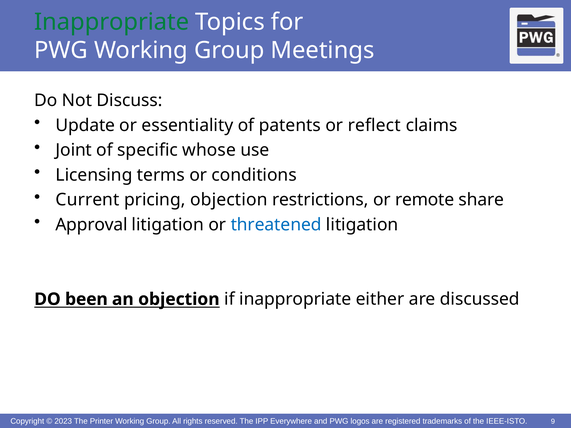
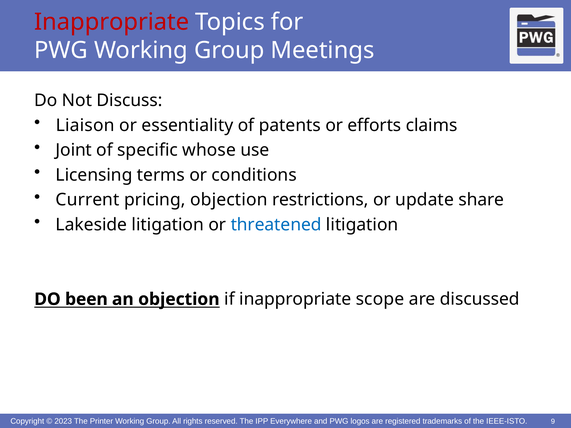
Inappropriate at (112, 22) colour: green -> red
Update: Update -> Liaison
reflect: reflect -> efforts
remote: remote -> update
Approval: Approval -> Lakeside
either: either -> scope
